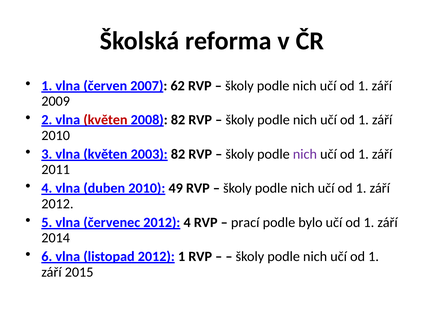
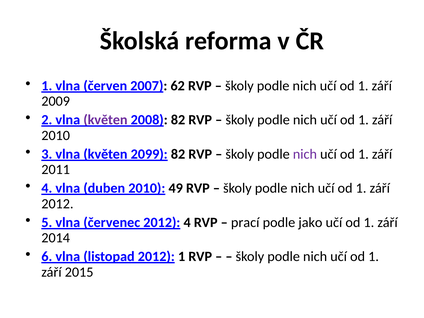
květen at (105, 120) colour: red -> purple
2003: 2003 -> 2099
bylo: bylo -> jako
